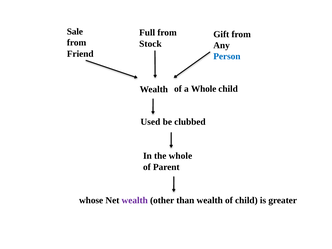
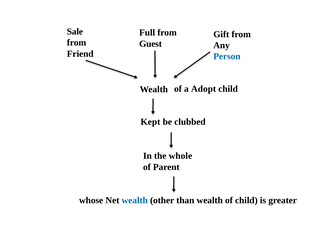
Stock: Stock -> Guest
a Whole: Whole -> Adopt
Used: Used -> Kept
wealth at (135, 200) colour: purple -> blue
